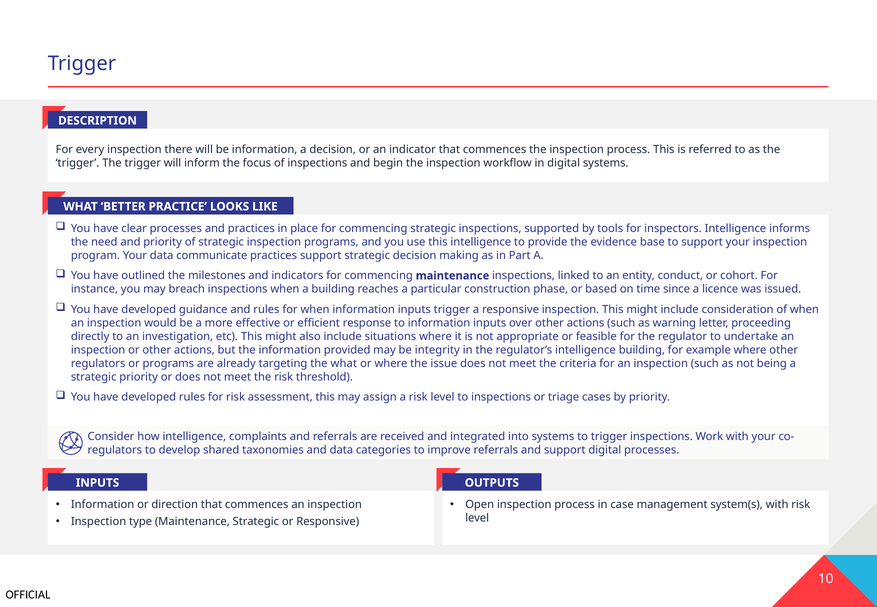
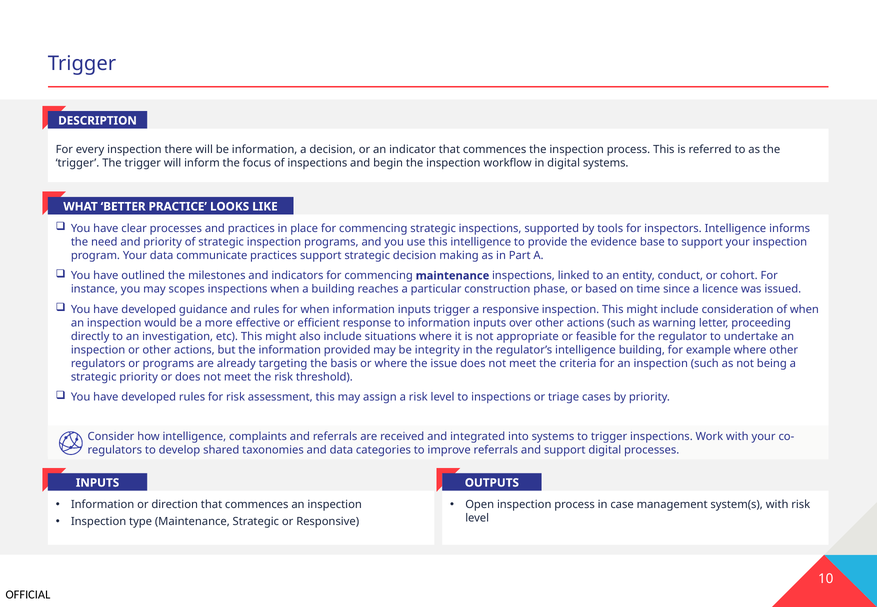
breach: breach -> scopes
the what: what -> basis
